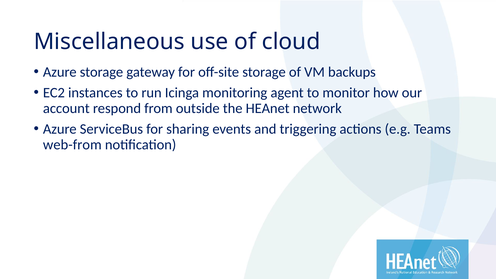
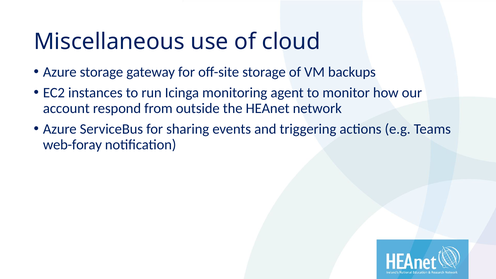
web-from: web-from -> web-foray
